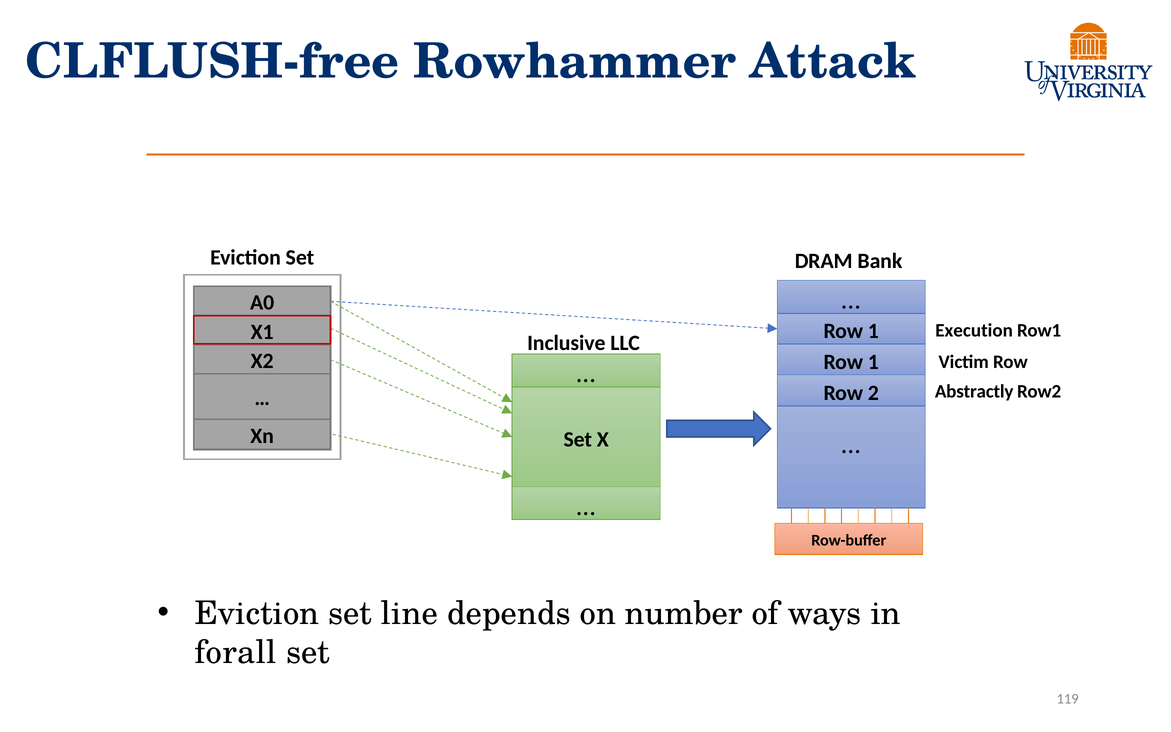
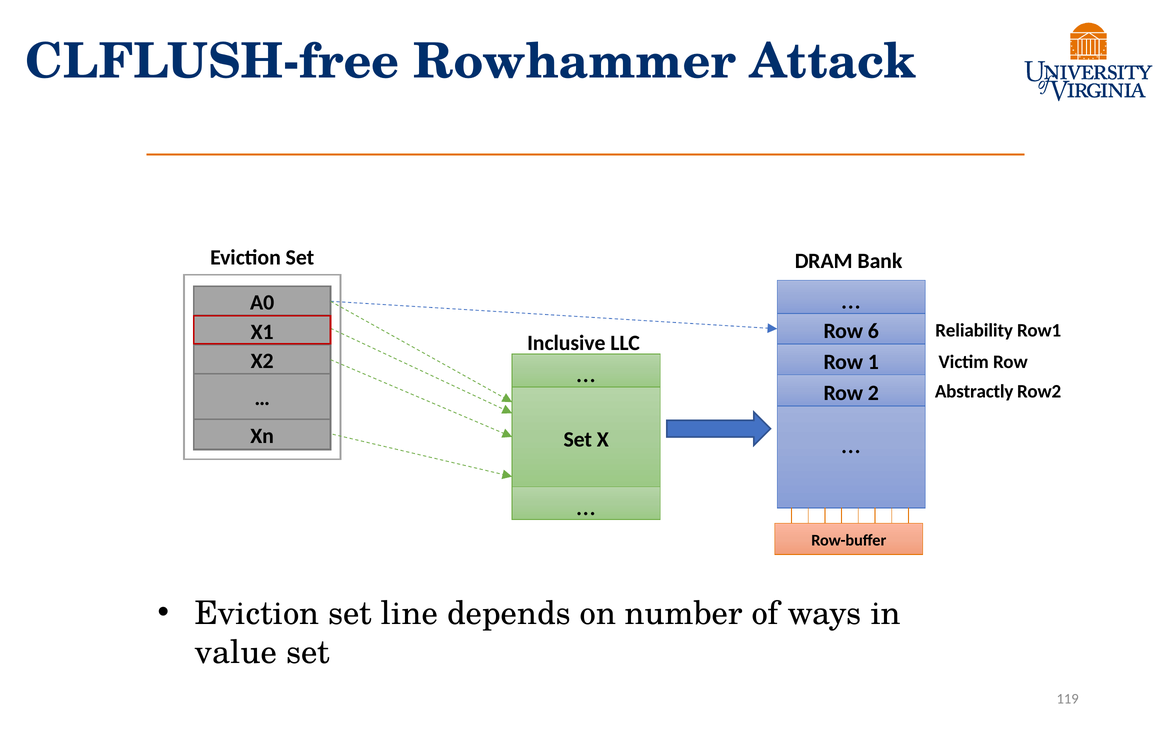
1 at (873, 331): 1 -> 6
Execution: Execution -> Reliability
forall: forall -> value
